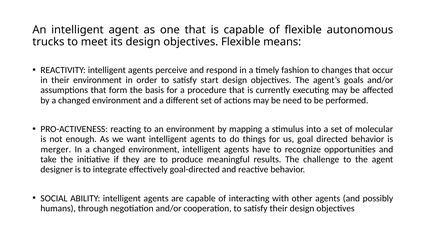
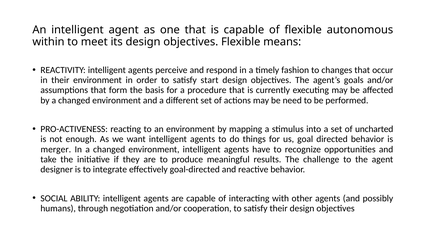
trucks: trucks -> within
molecular: molecular -> uncharted
